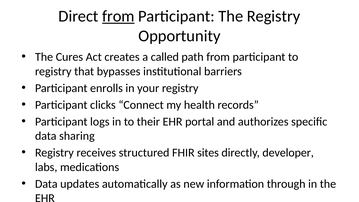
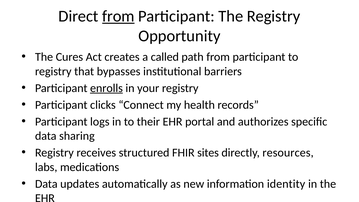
enrolls underline: none -> present
developer: developer -> resources
through: through -> identity
